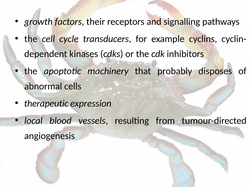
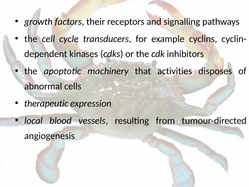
probably: probably -> activities
